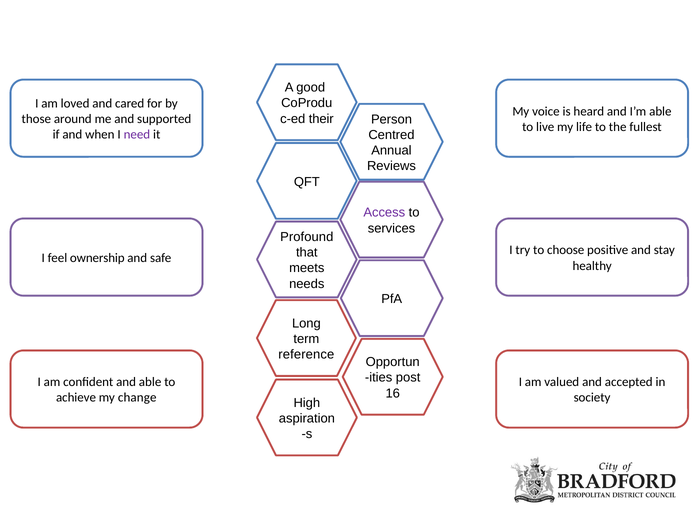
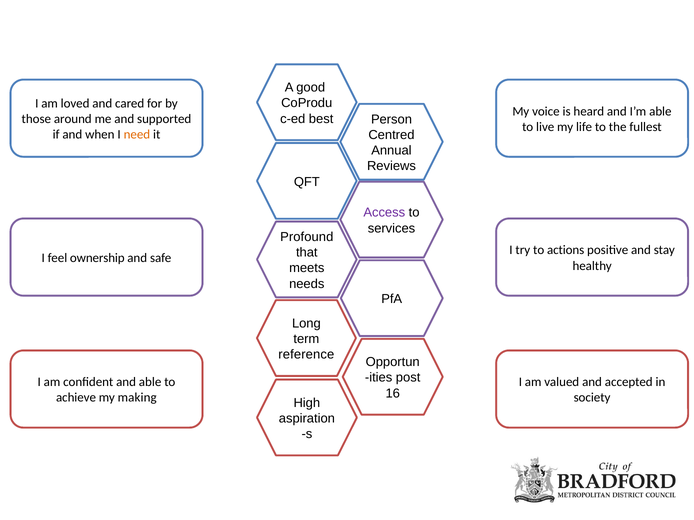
their: their -> best
need colour: purple -> orange
choose: choose -> actions
change: change -> making
